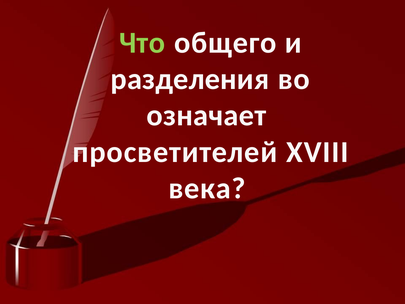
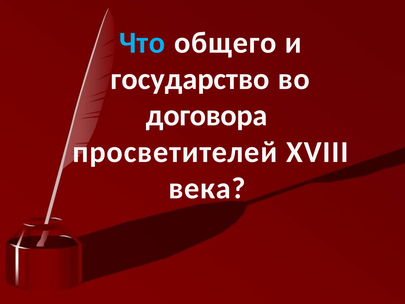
Что colour: light green -> light blue
разделения: разделения -> государство
означает: означает -> договора
